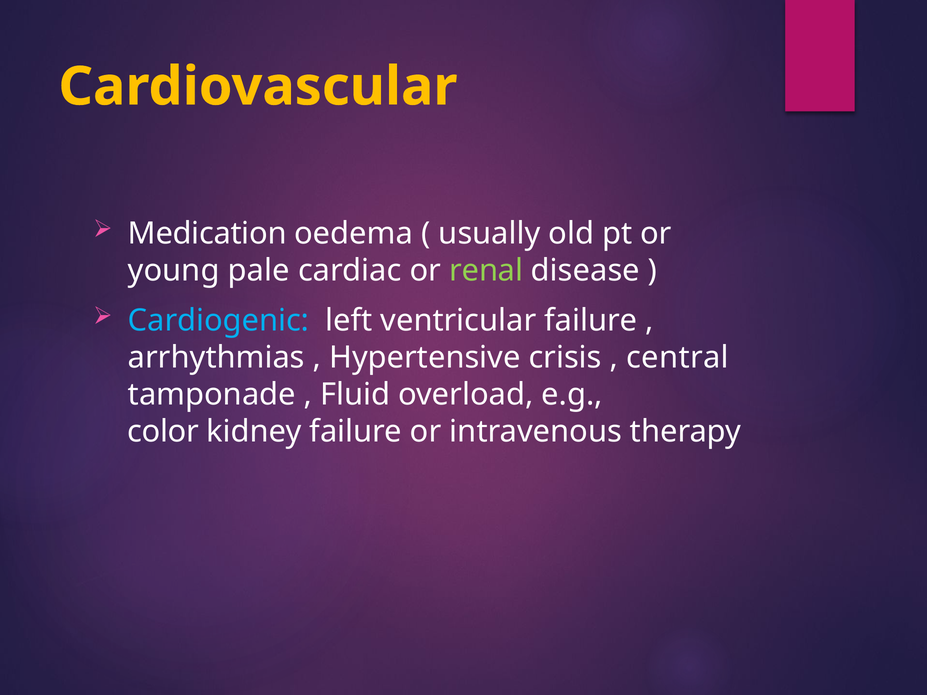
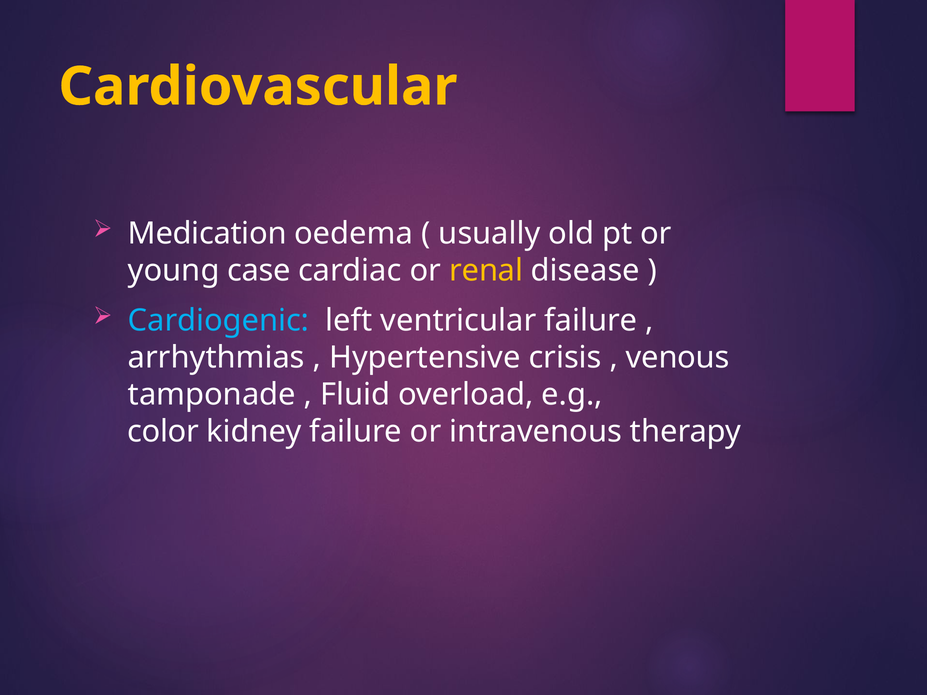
pale: pale -> case
renal colour: light green -> yellow
central: central -> venous
